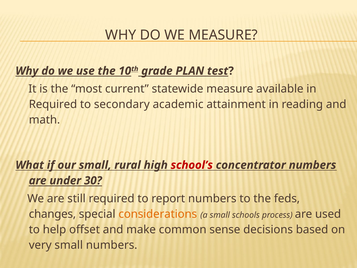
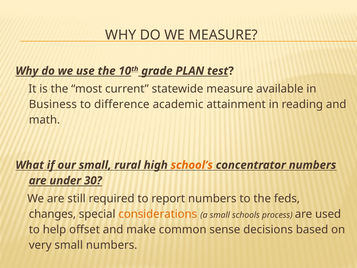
Required at (53, 104): Required -> Business
secondary: secondary -> difference
school’s colour: red -> orange
